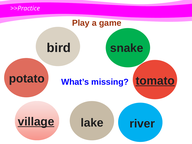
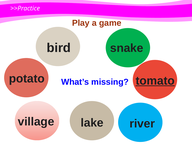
village underline: present -> none
